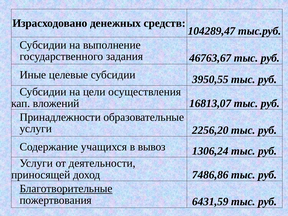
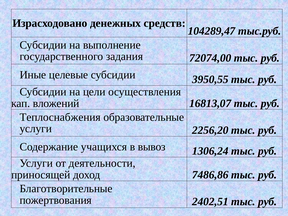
46763,67: 46763,67 -> 72074,00
Принадлежности: Принадлежности -> Теплоснабжения
Благотворительные underline: present -> none
6431,59: 6431,59 -> 2402,51
